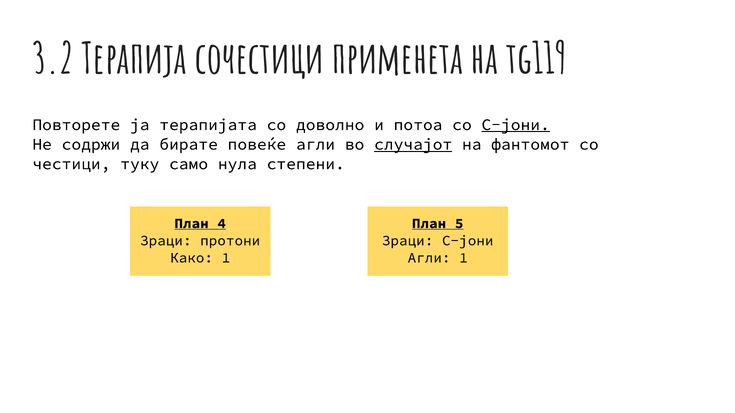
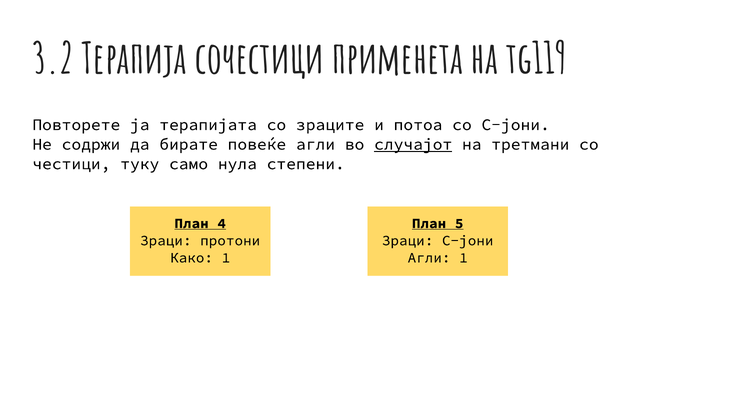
доволно: доволно -> зраците
С-јони at (516, 125) underline: present -> none
фантомот: фантомот -> третмани
